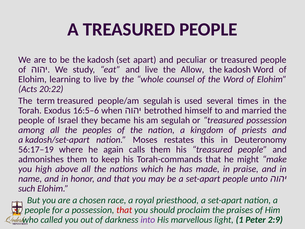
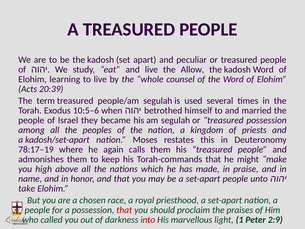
20:22: 20:22 -> 20:39
16:5–6: 16:5–6 -> 10:5–6
56:17–19: 56:17–19 -> 78:17–19
such: such -> take
into colour: purple -> red
